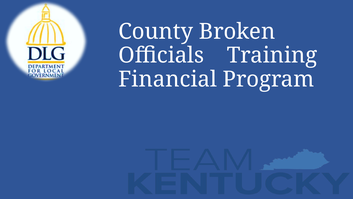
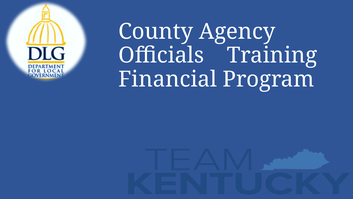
Broken: Broken -> Agency
